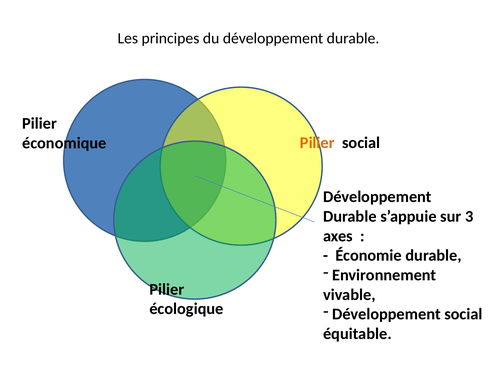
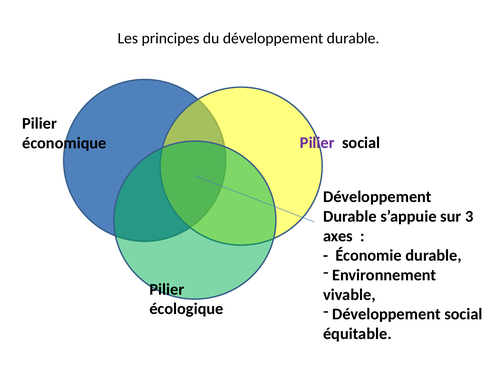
Pilier at (317, 143) colour: orange -> purple
